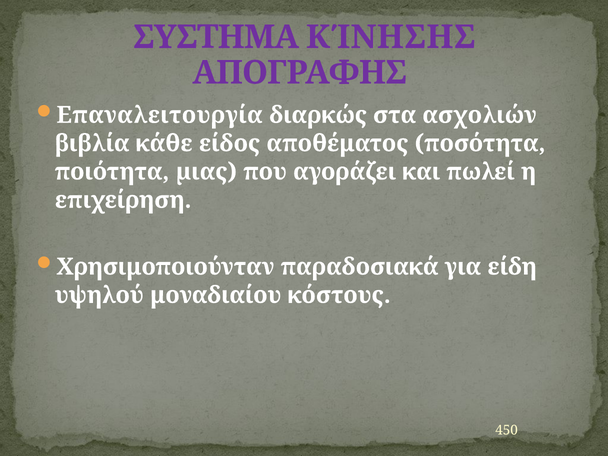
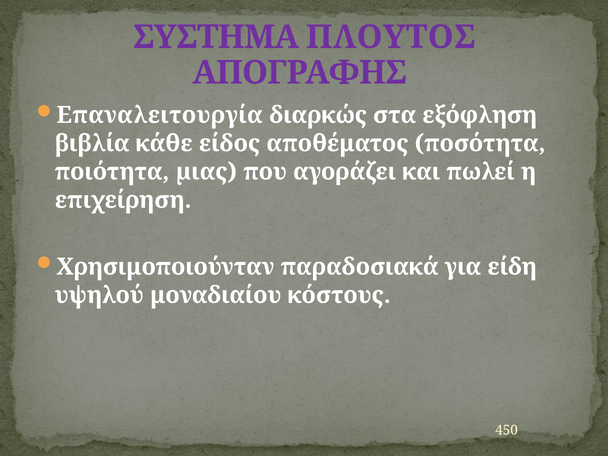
ΚΊΝΗΣΗΣ: ΚΊΝΗΣΗΣ -> ΠΛΟΥΤΟΣ
ασχολιών: ασχολιών -> εξόφληση
